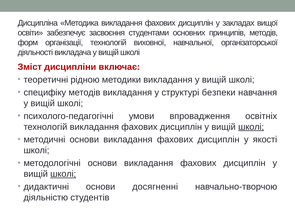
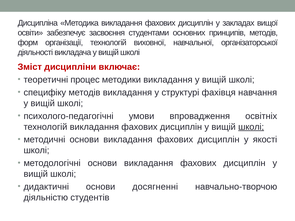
рідною: рідною -> процес
безпеки: безпеки -> фахівця
школі at (63, 174) underline: present -> none
